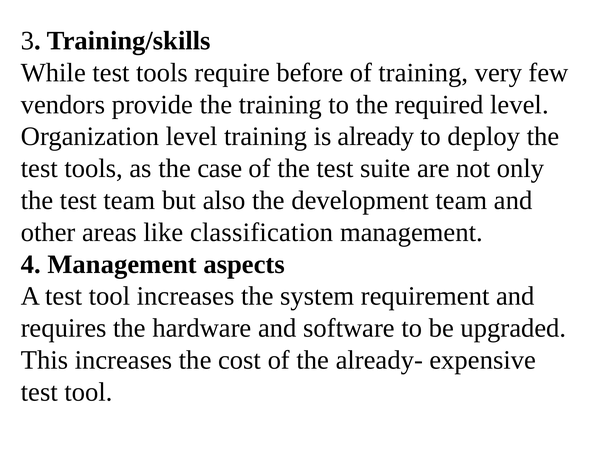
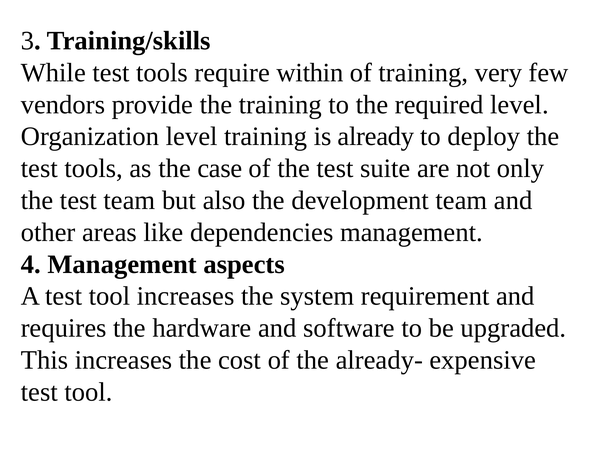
before: before -> within
classification: classification -> dependencies
